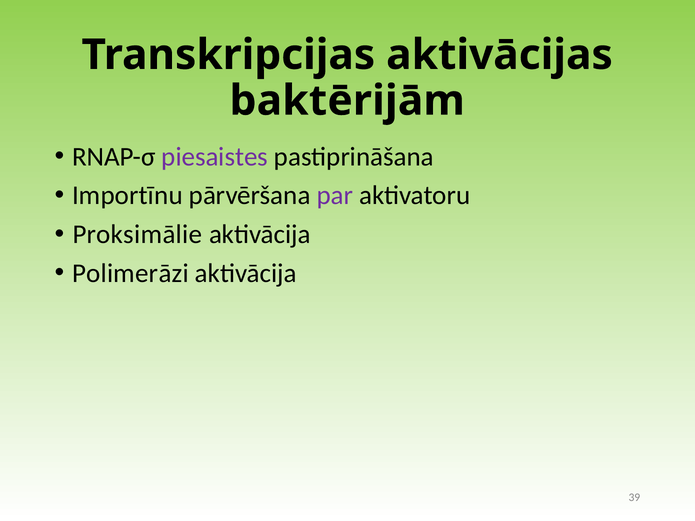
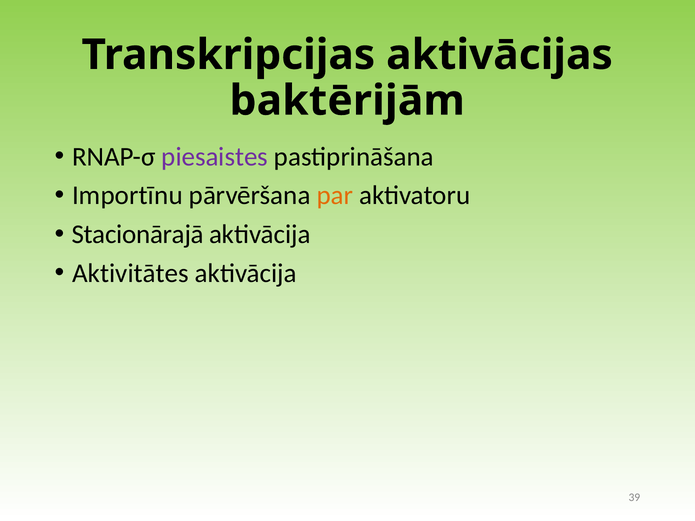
par colour: purple -> orange
Proksimālie: Proksimālie -> Stacionārajā
Polimerāzi: Polimerāzi -> Aktivitātes
